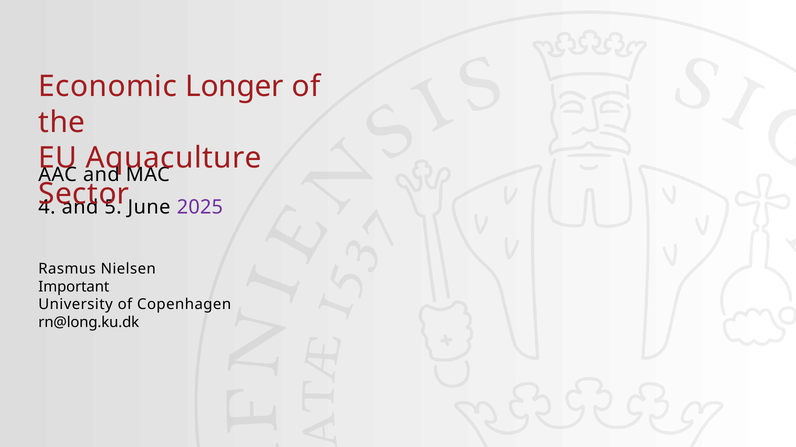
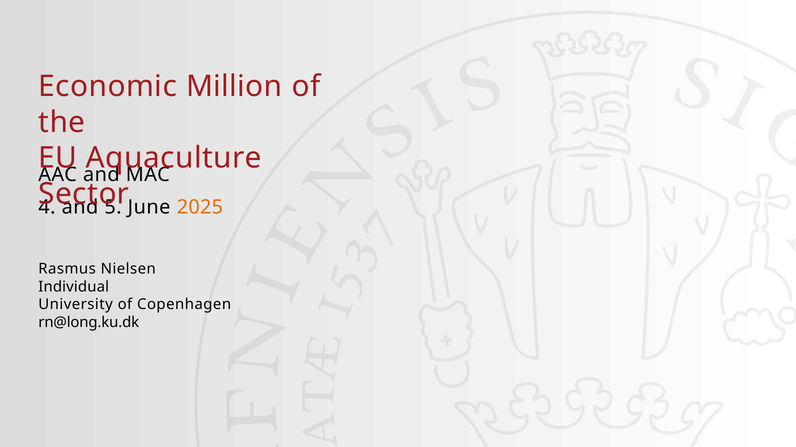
Longer: Longer -> Million
2025 colour: purple -> orange
Important: Important -> Individual
